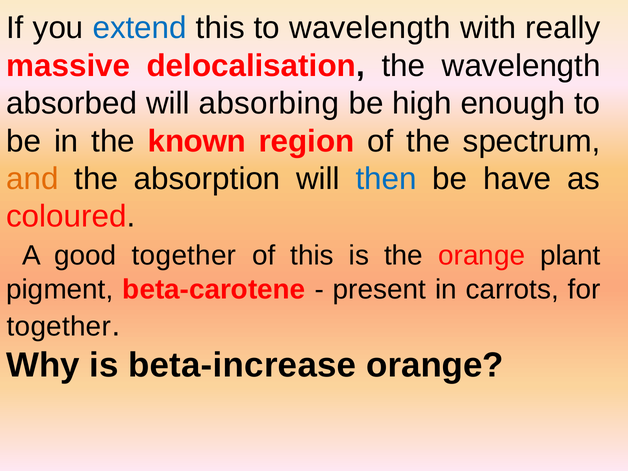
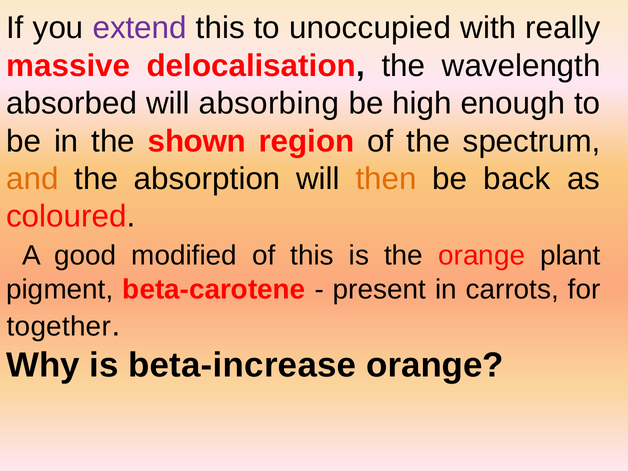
extend colour: blue -> purple
to wavelength: wavelength -> unoccupied
known: known -> shown
then colour: blue -> orange
have: have -> back
good together: together -> modified
